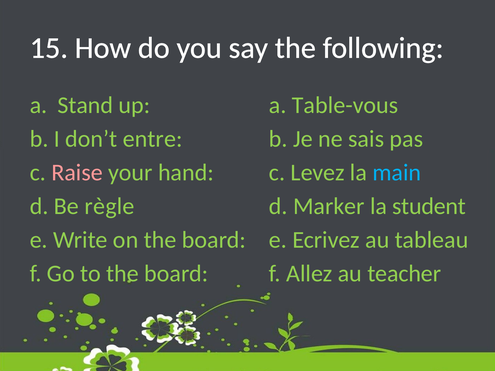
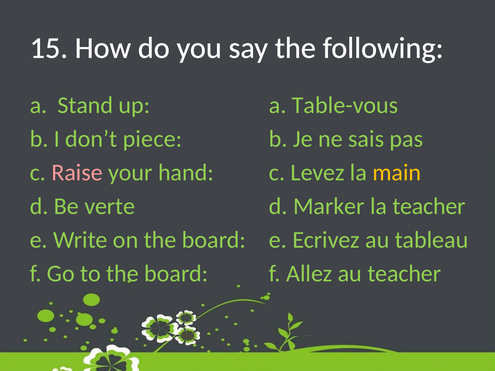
entre: entre -> piece
main colour: light blue -> yellow
règle: règle -> verte
la student: student -> teacher
